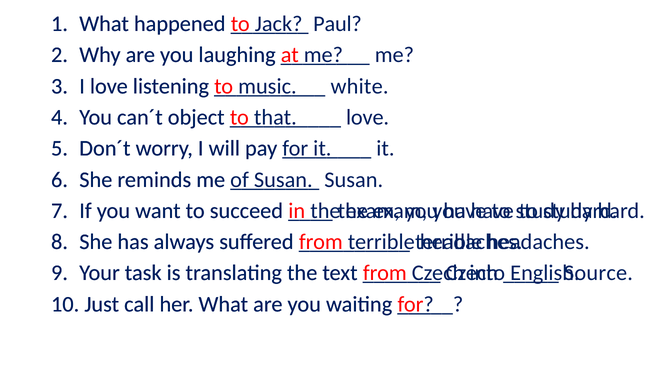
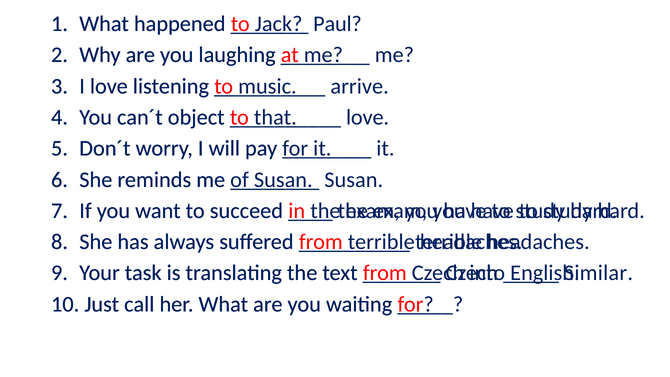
white: white -> arrive
Source: Source -> Similar
